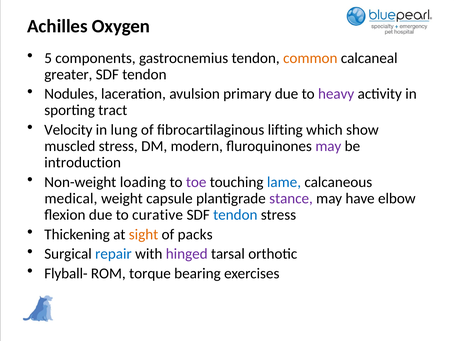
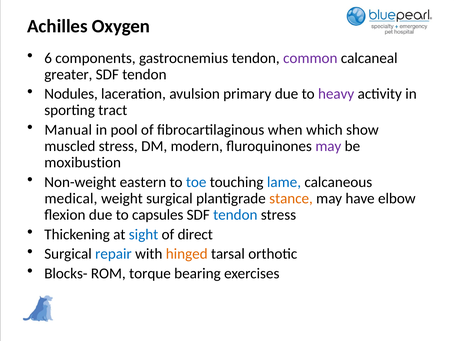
5: 5 -> 6
common colour: orange -> purple
Velocity: Velocity -> Manual
lung: lung -> pool
lifting: lifting -> when
introduction: introduction -> moxibustion
loading: loading -> eastern
toe colour: purple -> blue
weight capsule: capsule -> surgical
stance colour: purple -> orange
curative: curative -> capsules
sight colour: orange -> blue
packs: packs -> direct
hinged colour: purple -> orange
Flyball-: Flyball- -> Blocks-
